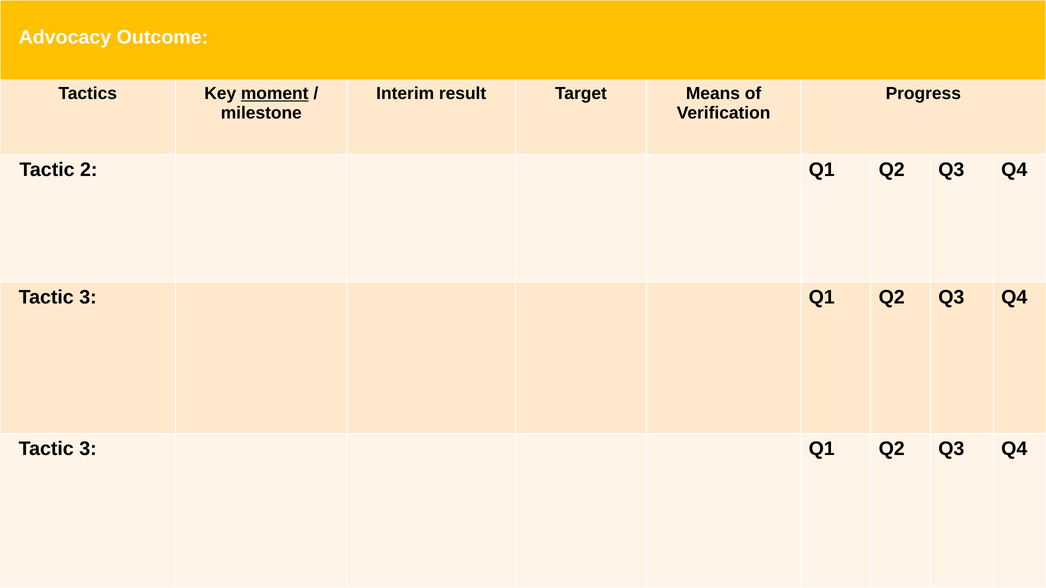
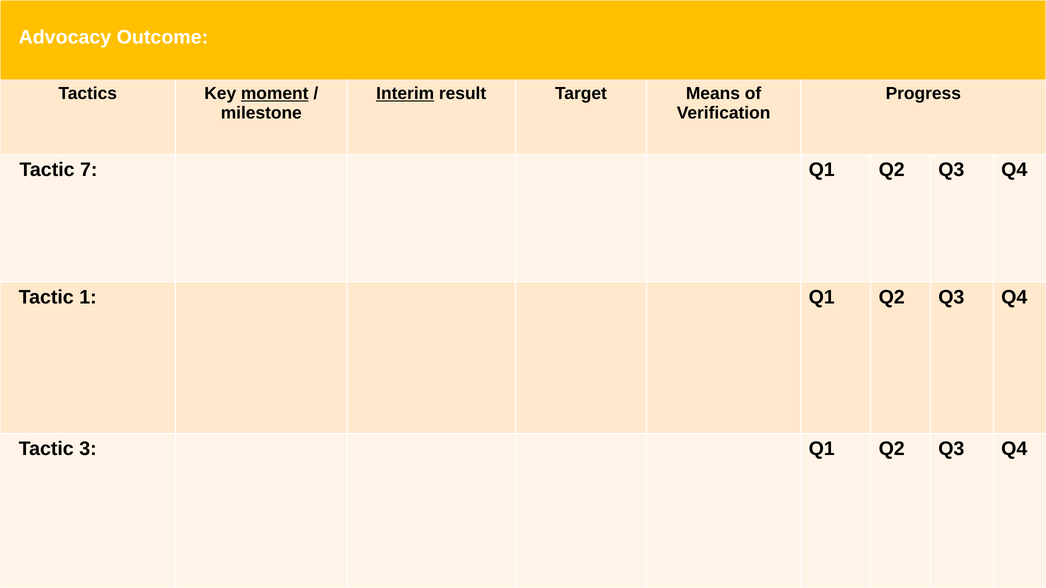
Interim underline: none -> present
2: 2 -> 7
3 at (88, 298): 3 -> 1
